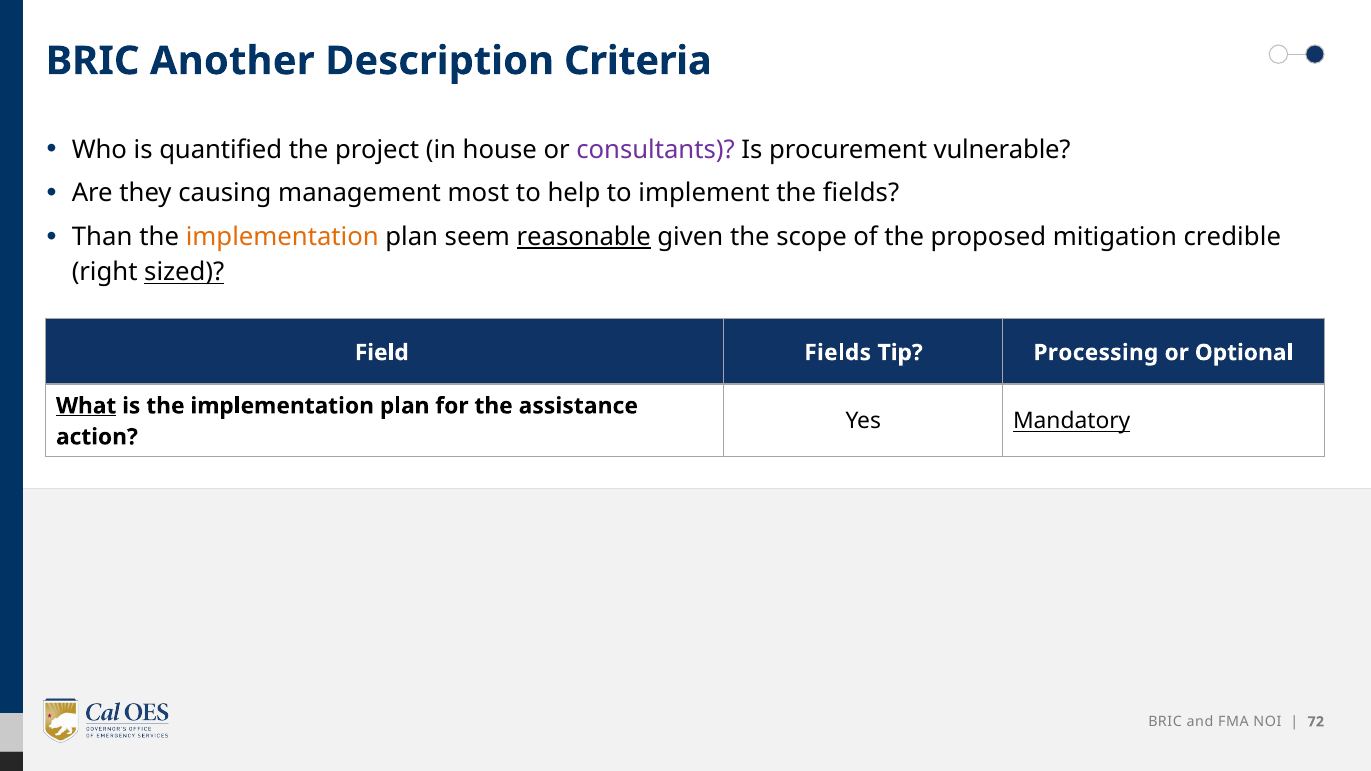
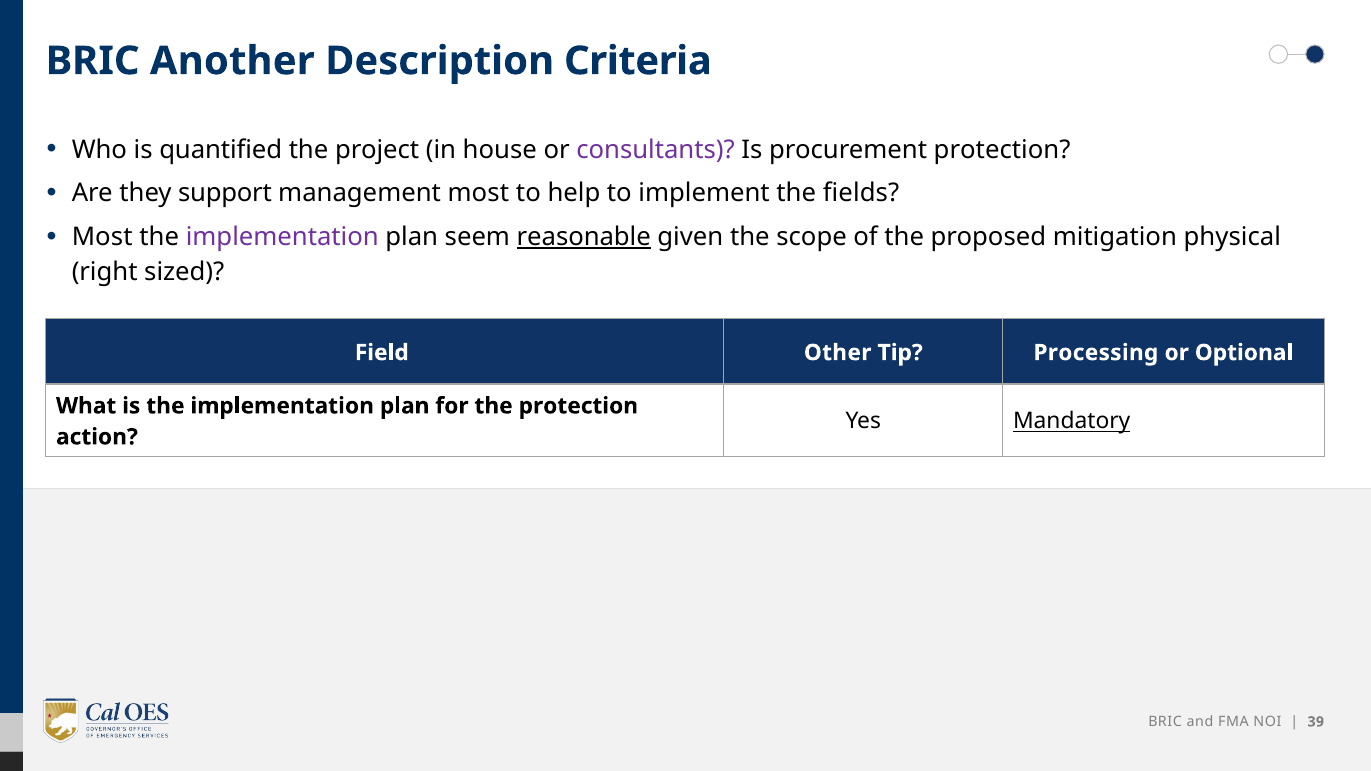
procurement vulnerable: vulnerable -> protection
causing: causing -> support
Than at (102, 237): Than -> Most
implementation at (282, 237) colour: orange -> purple
credible: credible -> physical
sized underline: present -> none
Field Fields: Fields -> Other
What underline: present -> none
the assistance: assistance -> protection
72: 72 -> 39
